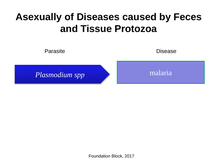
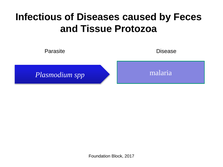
Asexually: Asexually -> Infectious
